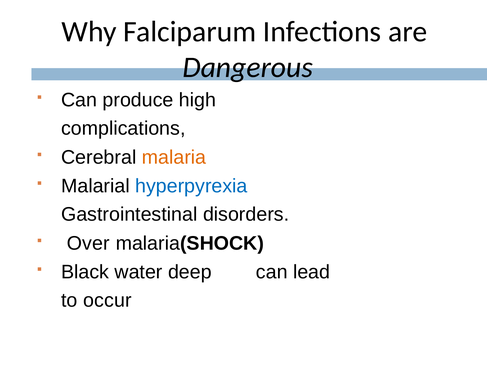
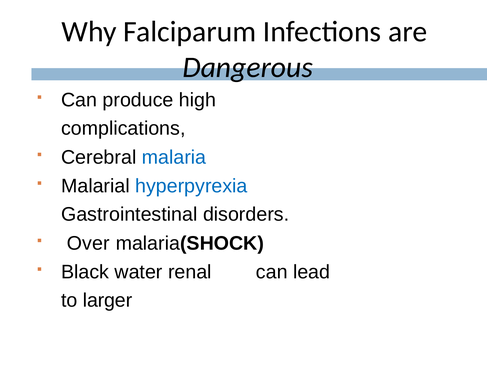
malaria colour: orange -> blue
deep: deep -> renal
occur: occur -> larger
